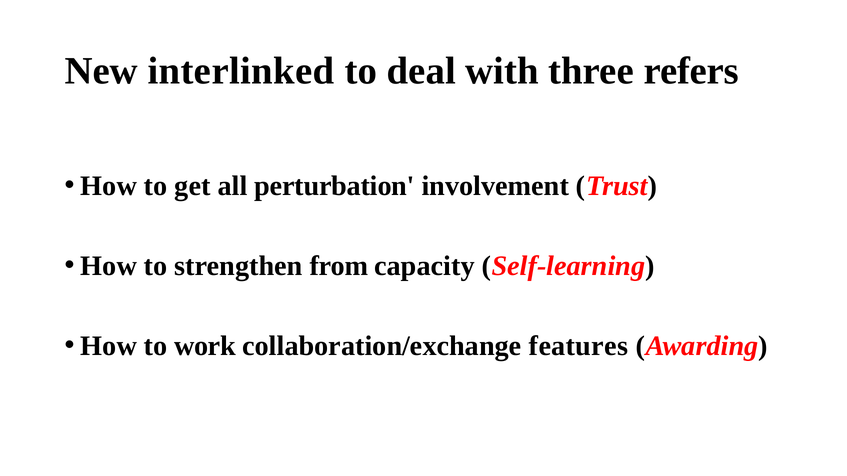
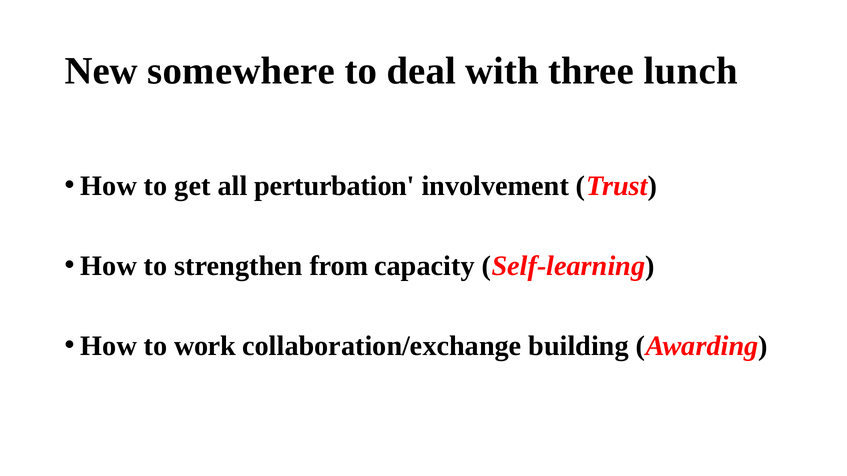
interlinked: interlinked -> somewhere
refers: refers -> lunch
features: features -> building
